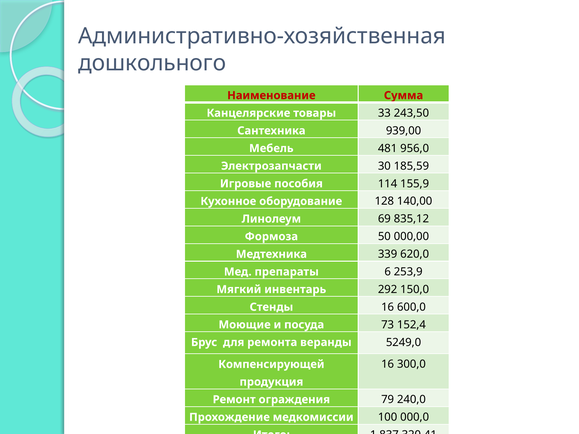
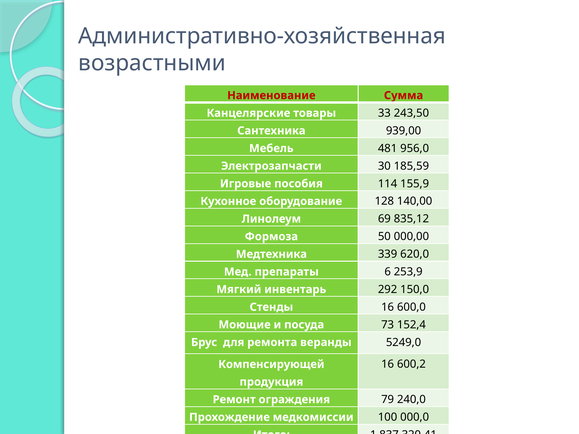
дошкольного: дошкольного -> возрастными
300,0: 300,0 -> 600,2
